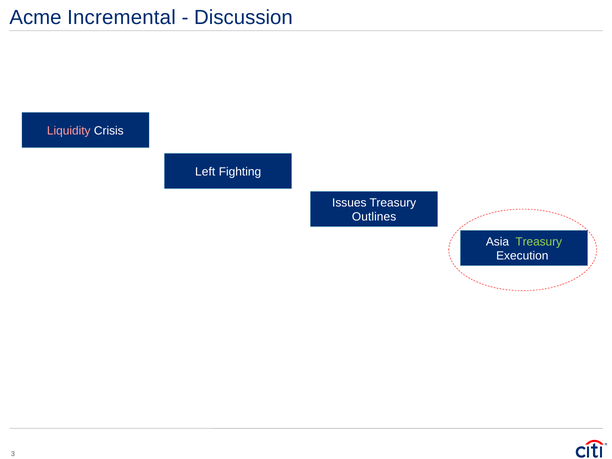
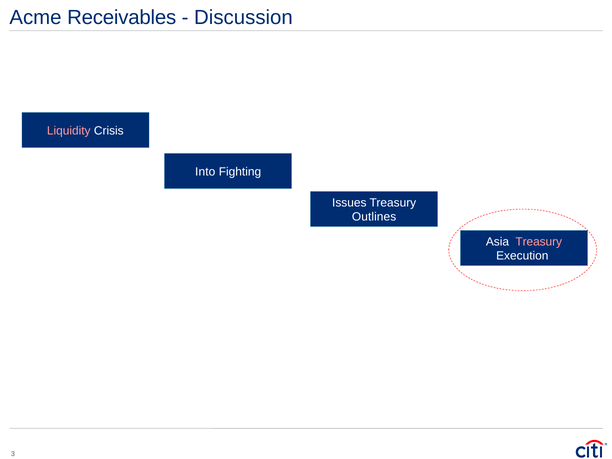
Incremental: Incremental -> Receivables
Left: Left -> Into
Treasury at (539, 242) colour: light green -> pink
